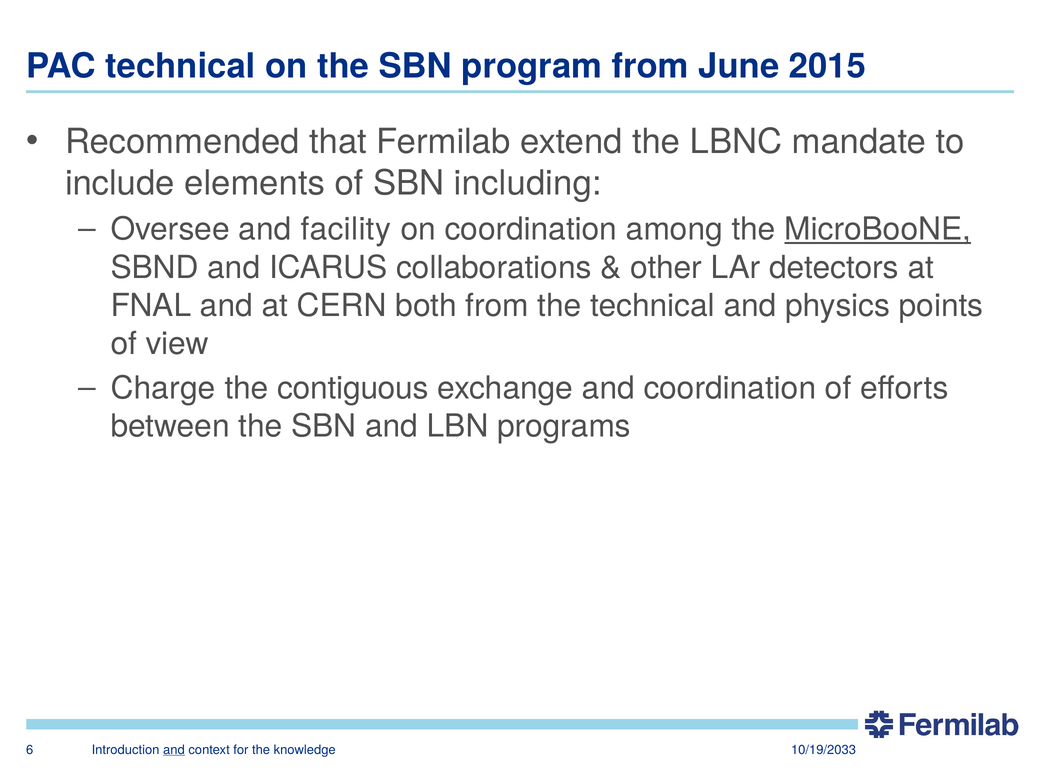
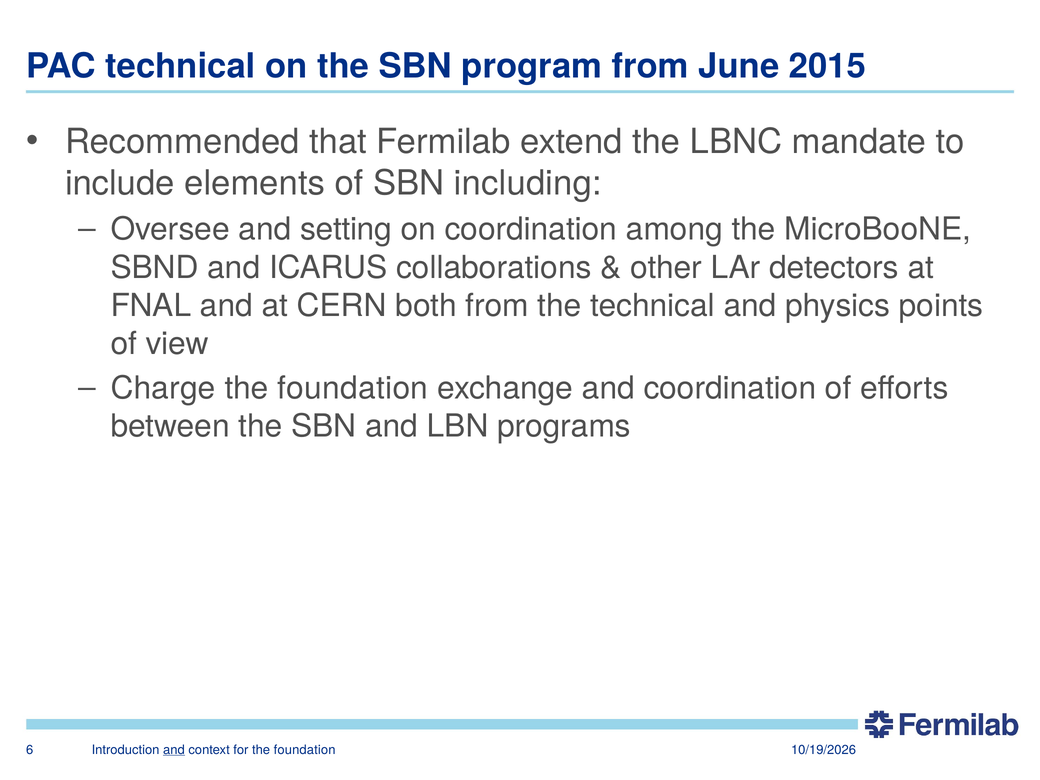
facility: facility -> setting
MicroBooNE underline: present -> none
contiguous at (353, 388): contiguous -> foundation
for the knowledge: knowledge -> foundation
10/19/2033: 10/19/2033 -> 10/19/2026
